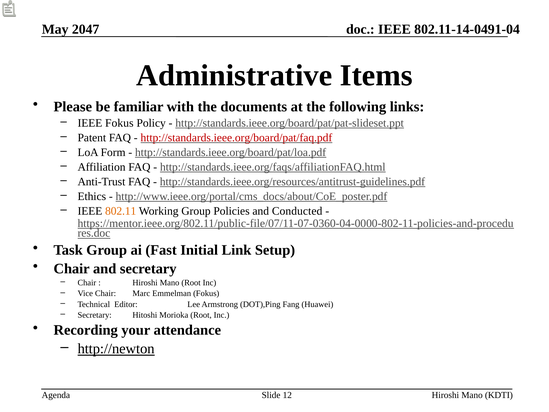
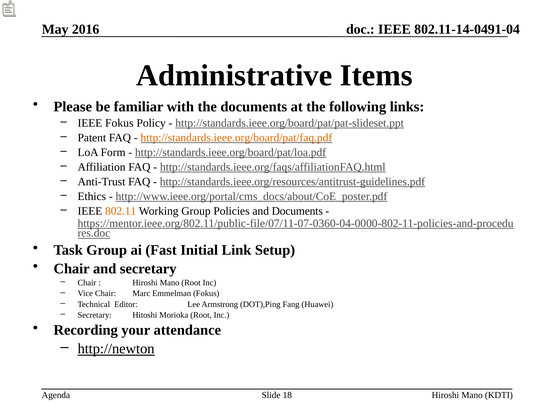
2047: 2047 -> 2016
http://standards.ieee.org/board/pat/faq.pdf colour: red -> orange
and Conducted: Conducted -> Documents
12: 12 -> 18
